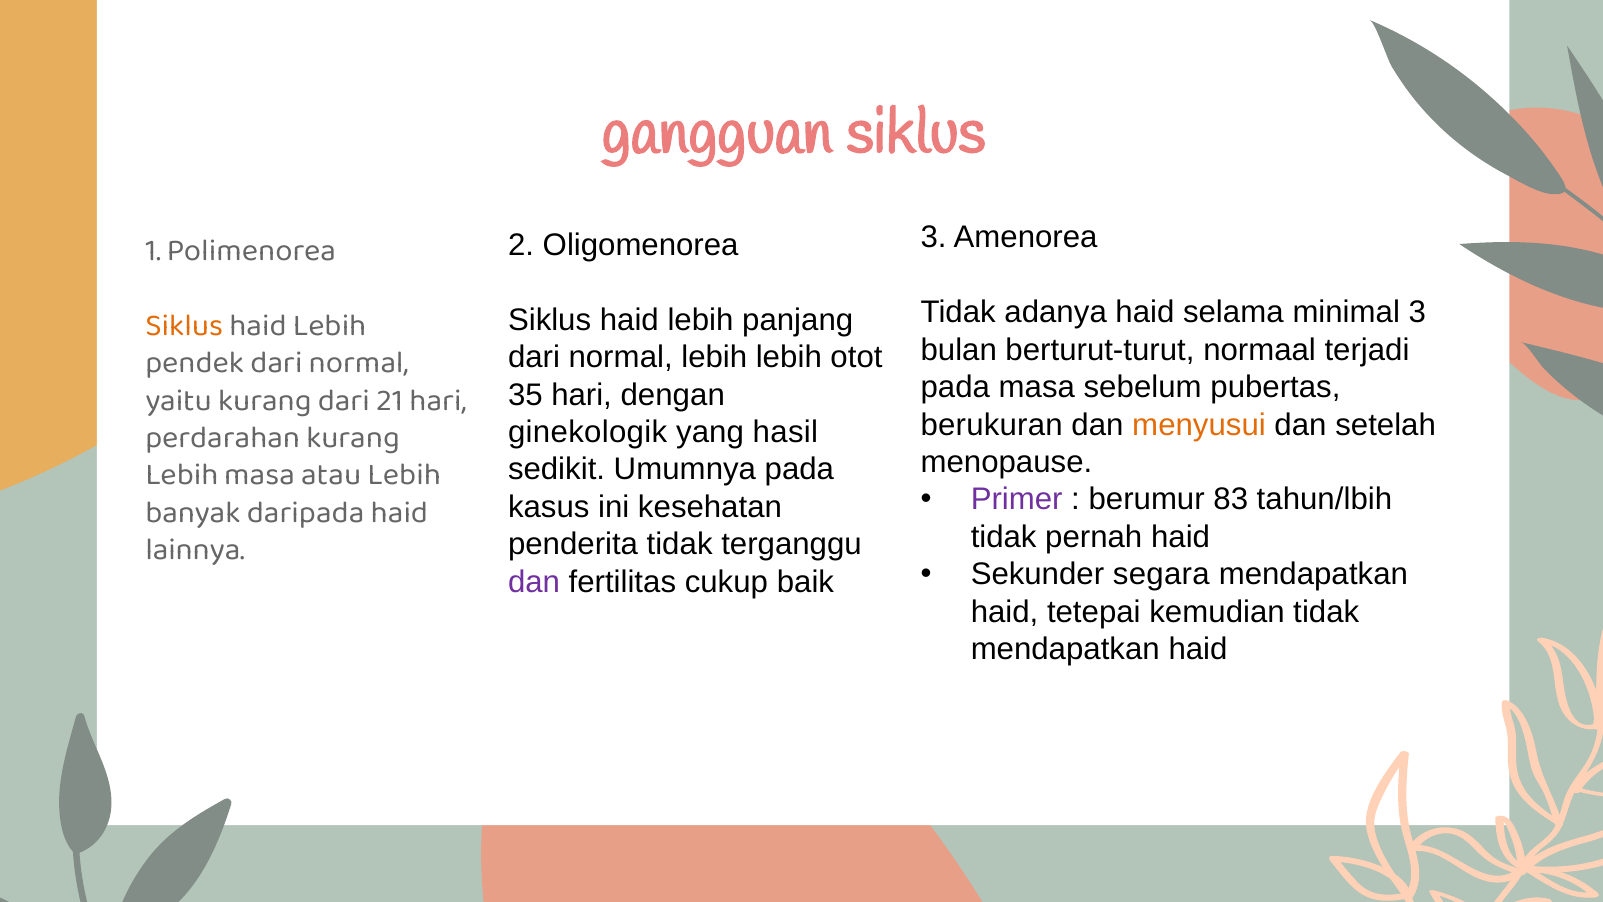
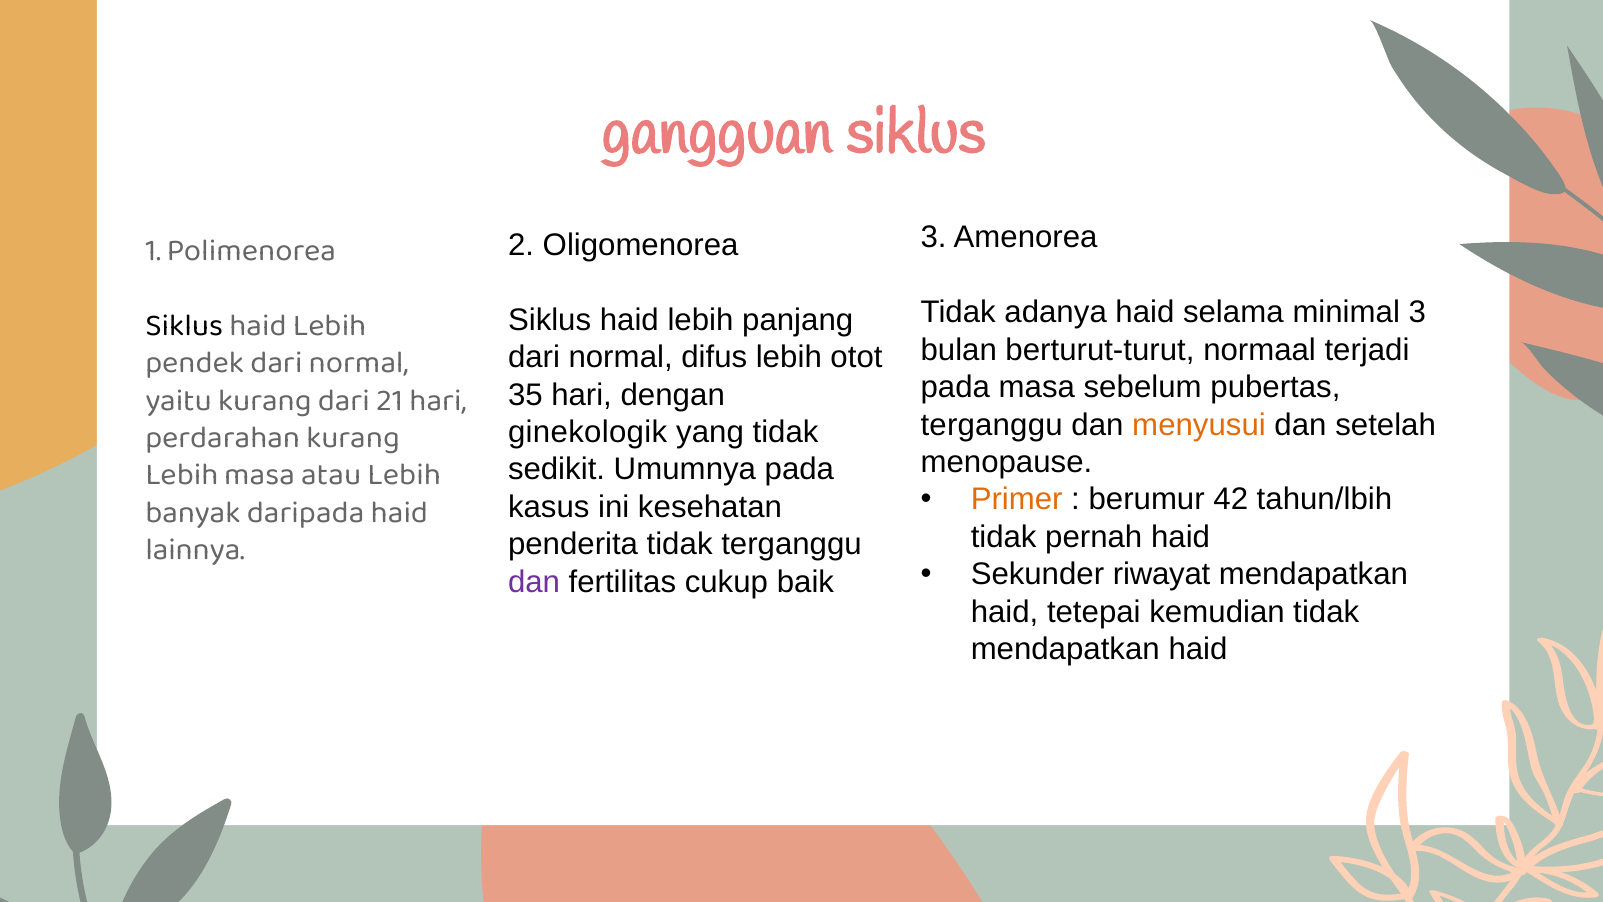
Siklus at (184, 325) colour: orange -> black
normal lebih: lebih -> difus
berukuran at (992, 425): berukuran -> terganggu
yang hasil: hasil -> tidak
Primer colour: purple -> orange
83: 83 -> 42
segara: segara -> riwayat
